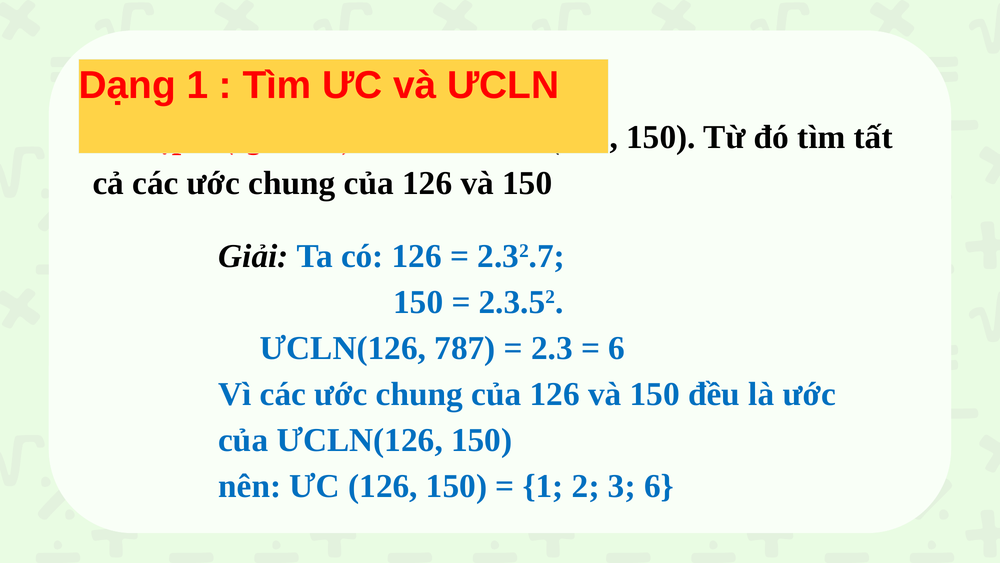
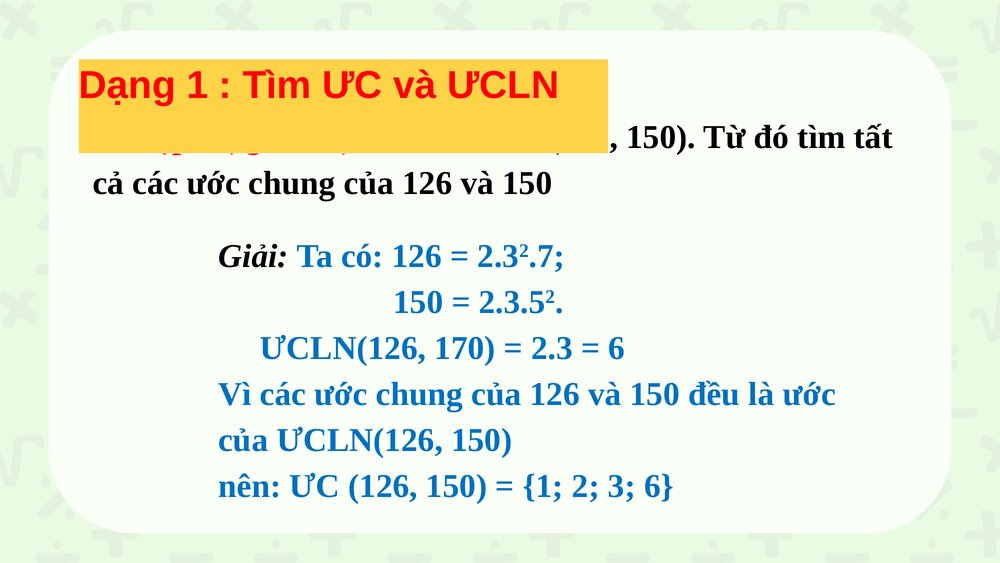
787: 787 -> 170
